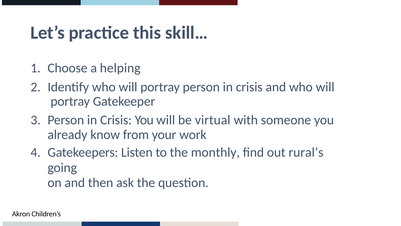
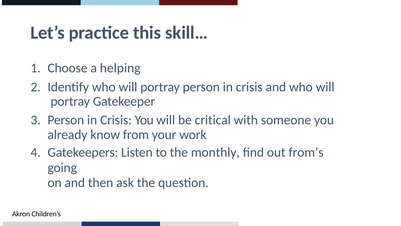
virtual: virtual -> critical
rural’s: rural’s -> from’s
